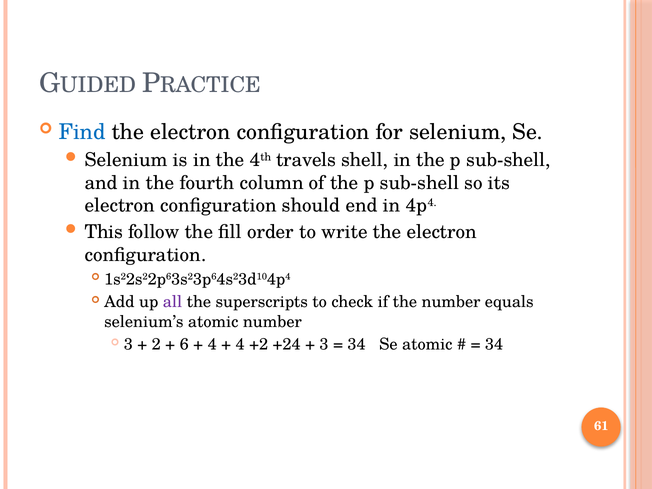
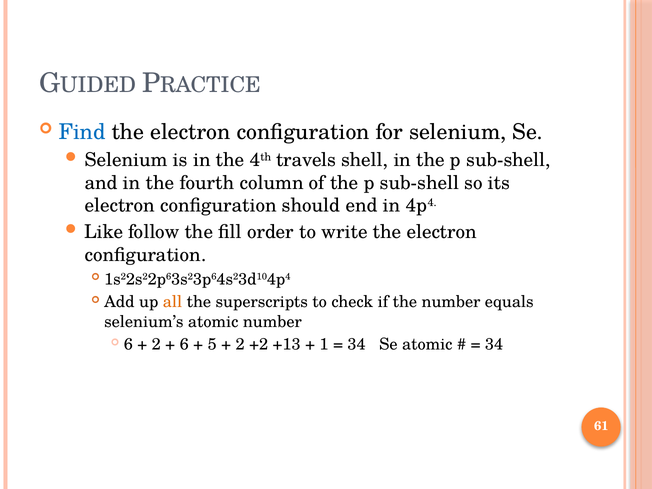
This: This -> Like
all colour: purple -> orange
3 at (128, 344): 3 -> 6
4 at (212, 344): 4 -> 5
4 at (240, 344): 4 -> 2
+24: +24 -> +13
3 at (324, 344): 3 -> 1
